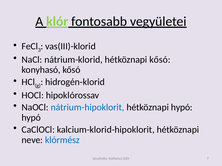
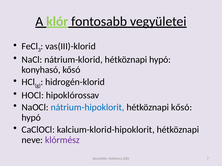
hétköznapi kősó: kősó -> hypó
hétköznapi hypó: hypó -> kősó
klórmész colour: blue -> purple
